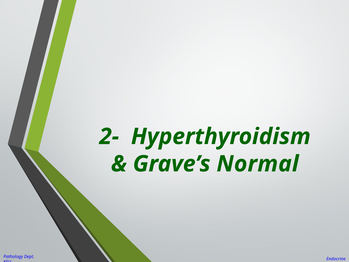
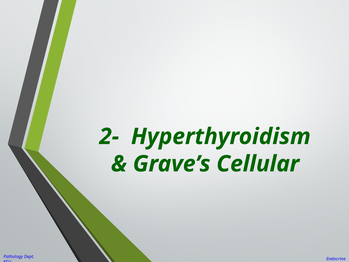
Normal: Normal -> Cellular
